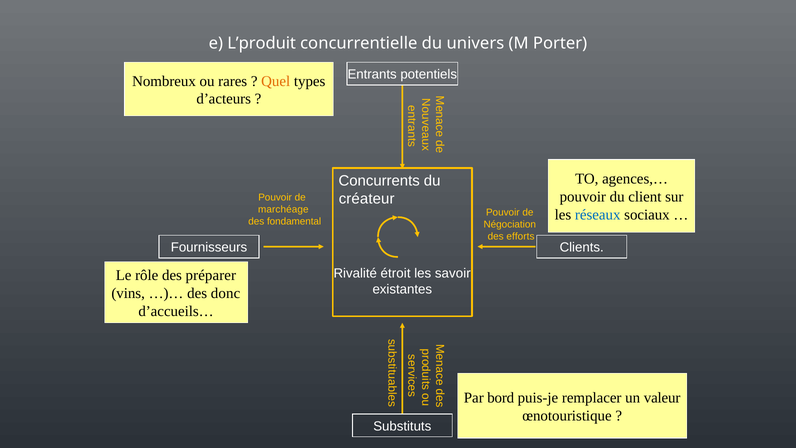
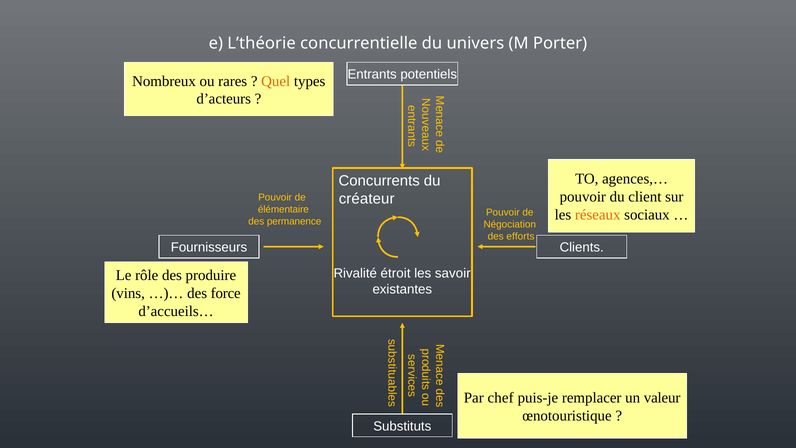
L’produit: L’produit -> L’théorie
marchéage: marchéage -> élémentaire
réseaux colour: blue -> orange
fondamental: fondamental -> permanence
préparer: préparer -> produire
donc: donc -> force
bord: bord -> chef
